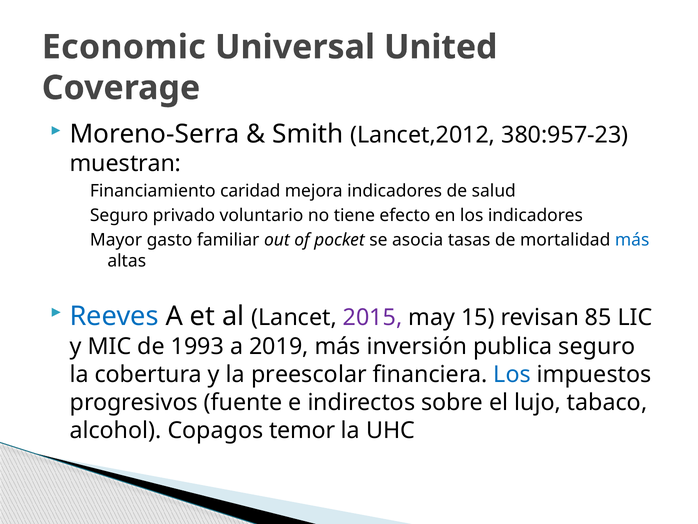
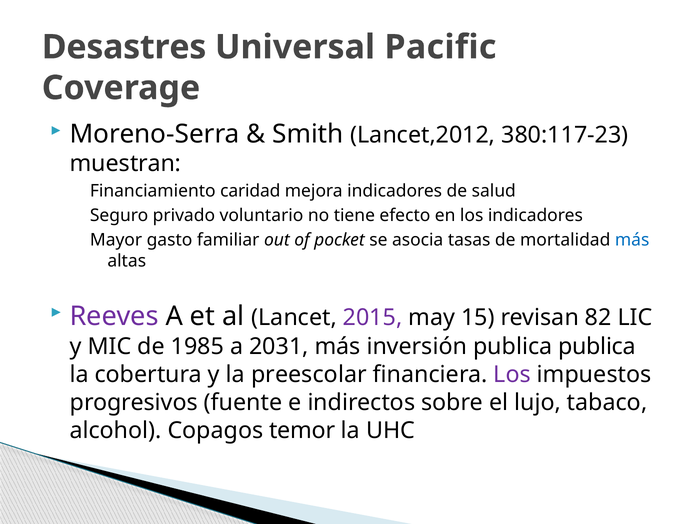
Economic: Economic -> Desastres
United: United -> Pacific
380:957-23: 380:957-23 -> 380:117-23
Reeves colour: blue -> purple
85: 85 -> 82
1993: 1993 -> 1985
2019: 2019 -> 2031
publica seguro: seguro -> publica
Los at (512, 374) colour: blue -> purple
